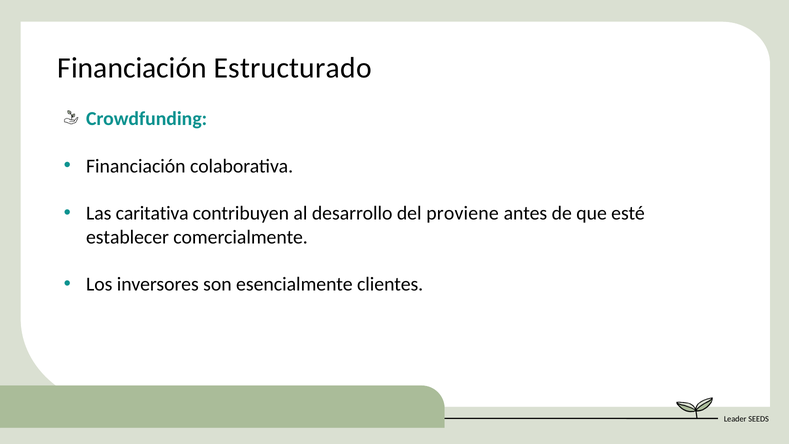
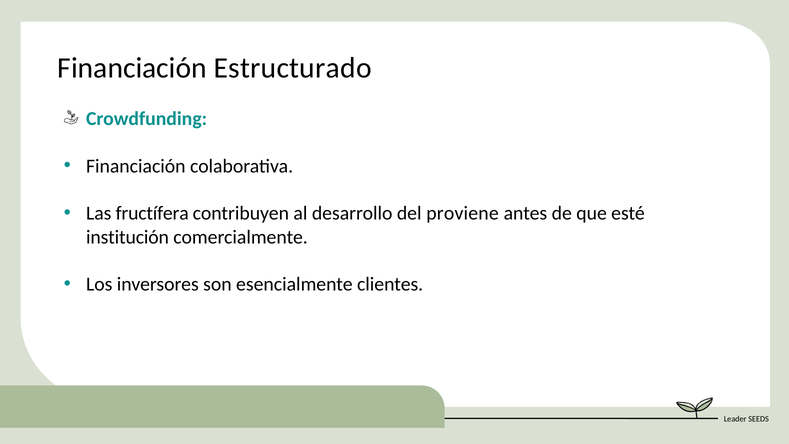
caritativa: caritativa -> fructífera
establecer: establecer -> institución
